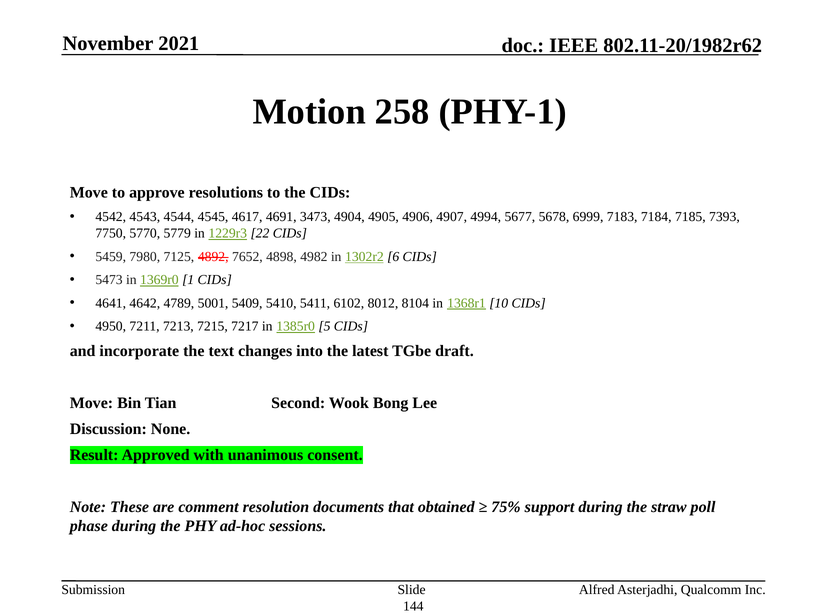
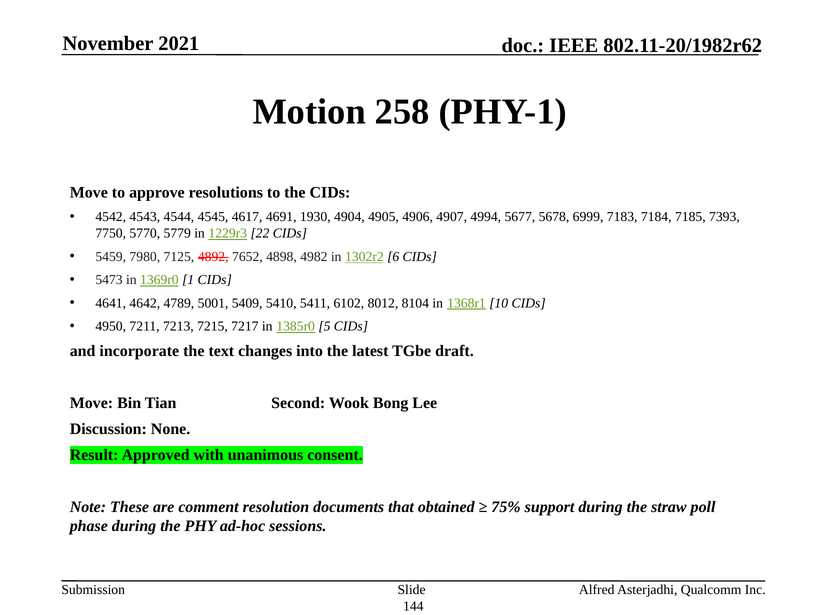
3473: 3473 -> 1930
